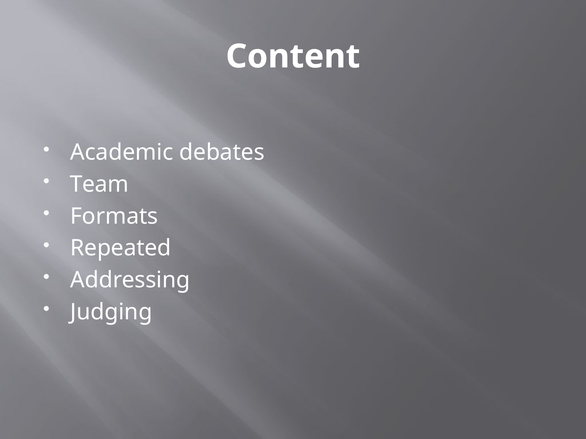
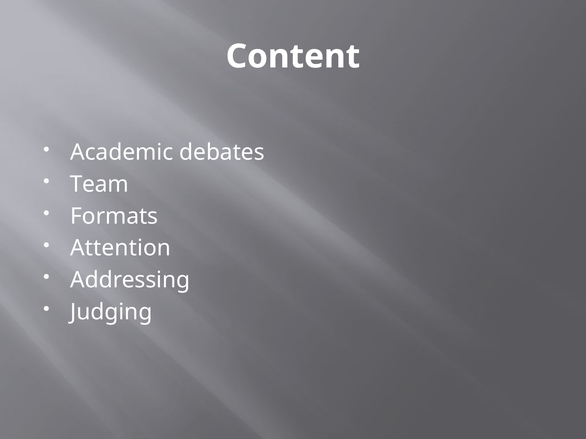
Repeated: Repeated -> Attention
